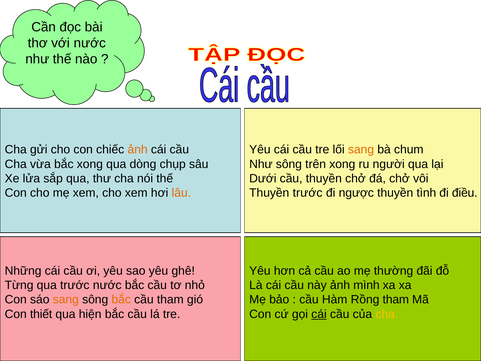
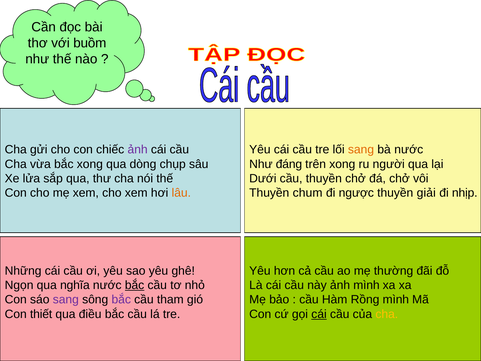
với nước: nước -> buồm
ảnh at (138, 150) colour: orange -> purple
bà chum: chum -> nước
Như sông: sông -> đáng
Thuyền trước: trước -> chum
tình: tình -> giải
điều: điều -> nhịp
Từng: Từng -> Ngọn
qua trước: trước -> nghĩa
bắc at (135, 285) underline: none -> present
sang at (66, 299) colour: orange -> purple
bắc at (121, 299) colour: orange -> purple
Rồng tham: tham -> mình
hiện: hiện -> điều
